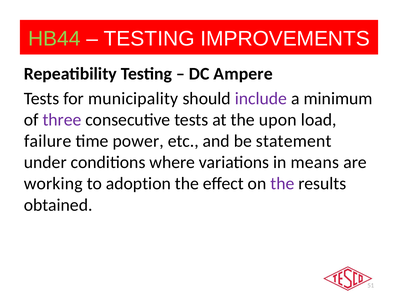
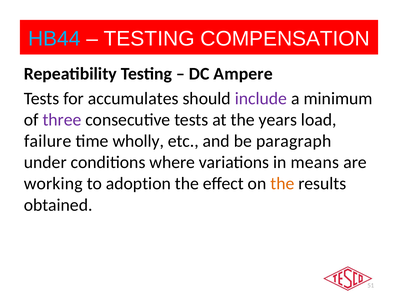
HB44 colour: light green -> light blue
IMPROVEMENTS: IMPROVEMENTS -> COMPENSATION
municipality: municipality -> accumulates
upon: upon -> years
power: power -> wholly
statement: statement -> paragraph
the at (282, 183) colour: purple -> orange
